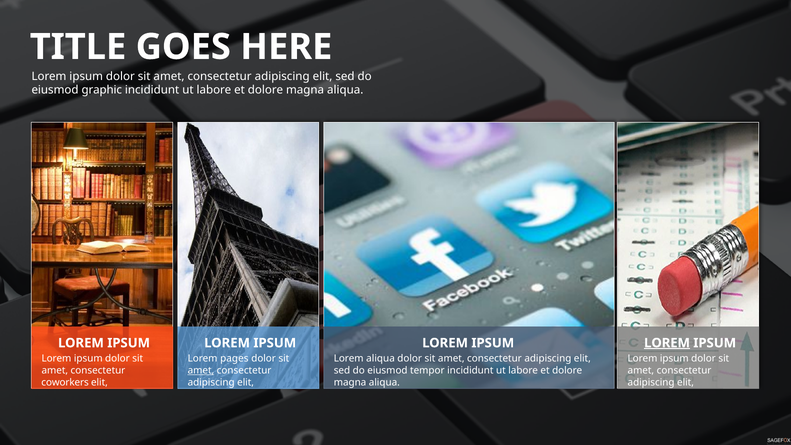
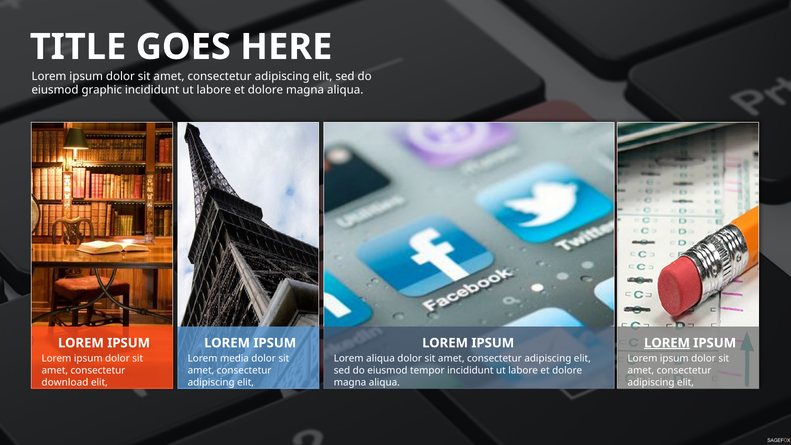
pages: pages -> media
amet at (201, 370) underline: present -> none
coworkers: coworkers -> download
